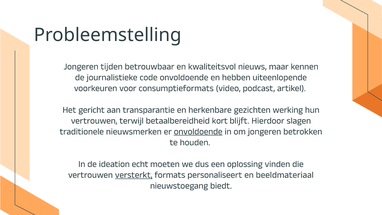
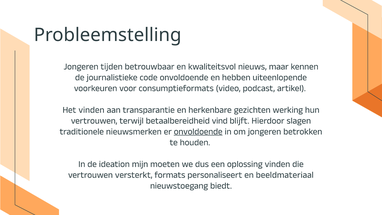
Het gericht: gericht -> vinden
kort: kort -> vind
echt: echt -> mijn
versterkt underline: present -> none
